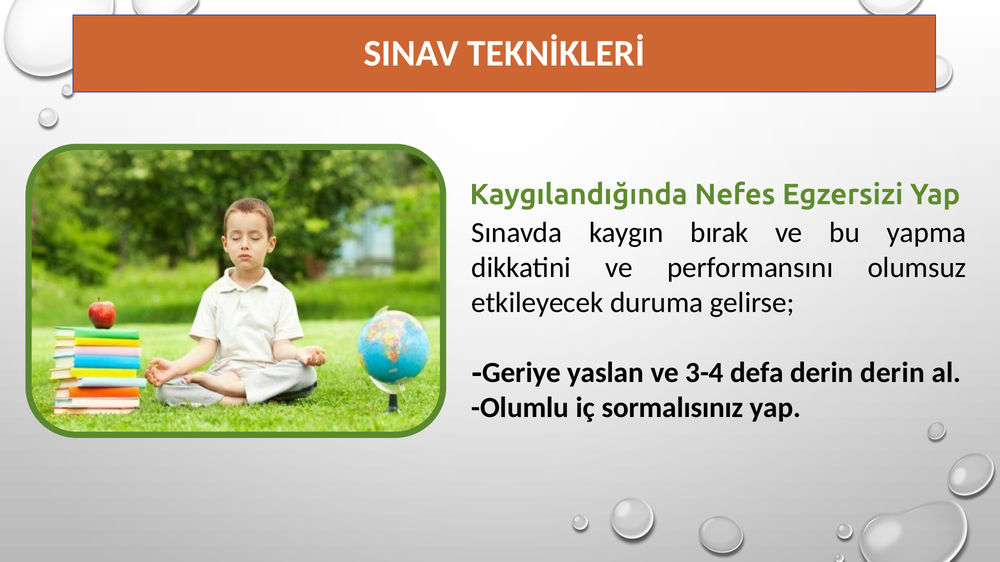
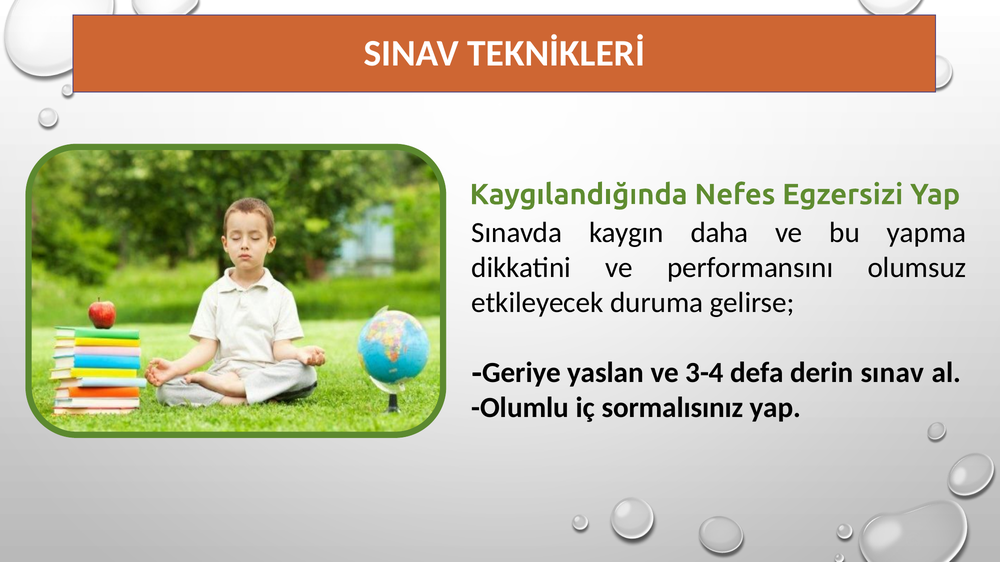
bırak: bırak -> daha
derin derin: derin -> sınav
